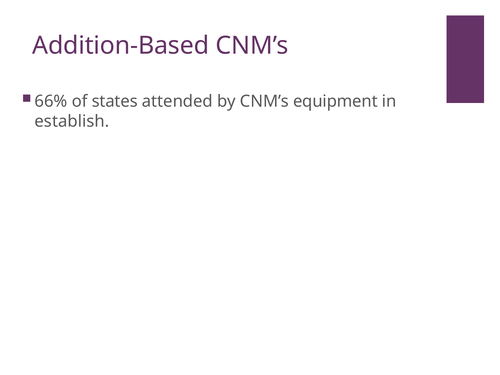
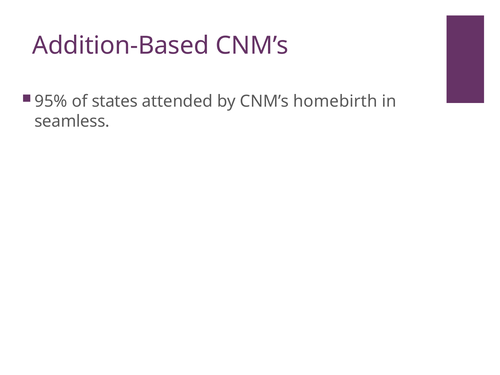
66%: 66% -> 95%
equipment: equipment -> homebirth
establish: establish -> seamless
